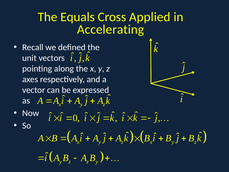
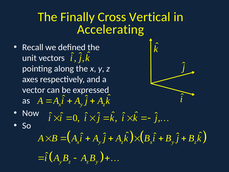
Equals: Equals -> Finally
Applied: Applied -> Vertical
